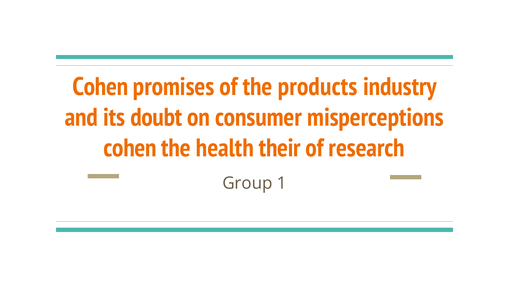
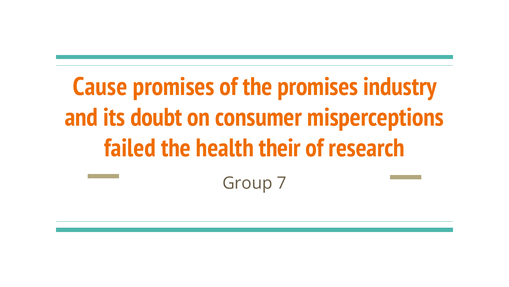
Cohen at (100, 87): Cohen -> Cause
the products: products -> promises
cohen at (130, 148): cohen -> failed
1: 1 -> 7
